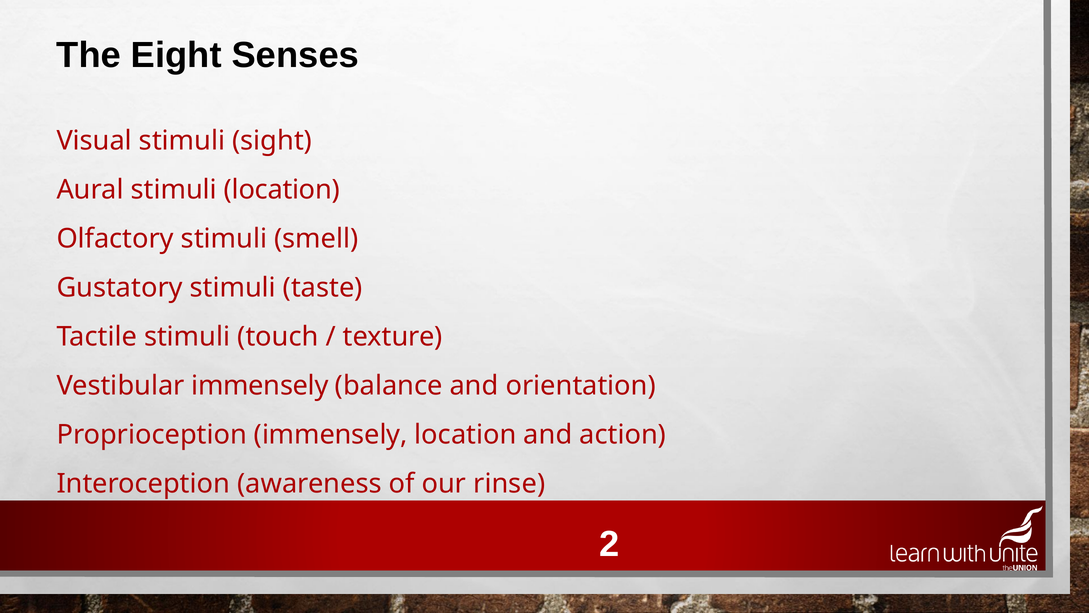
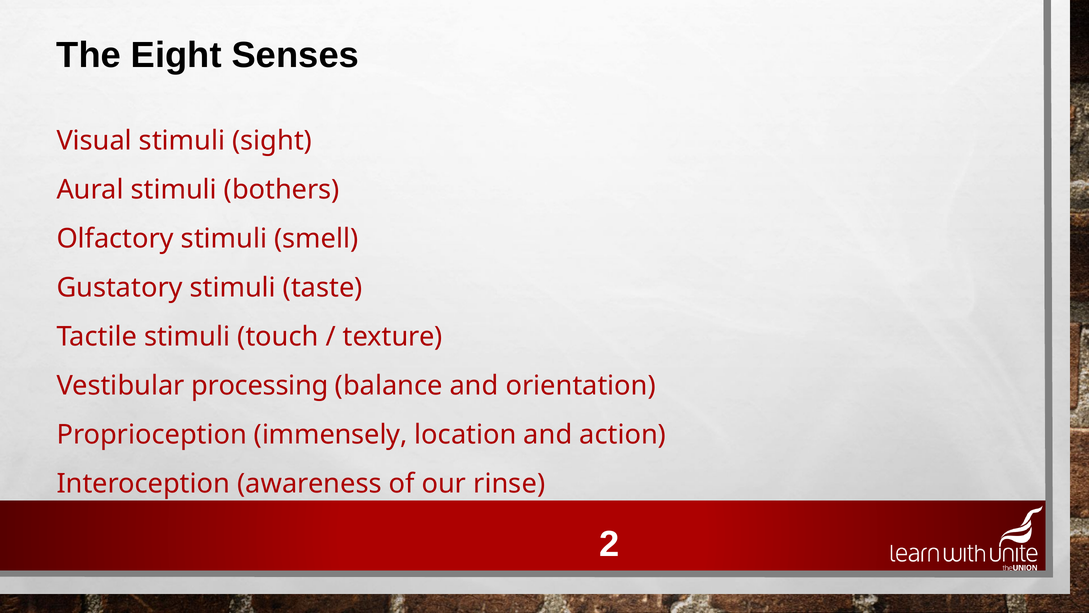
stimuli location: location -> bothers
Vestibular immensely: immensely -> processing
